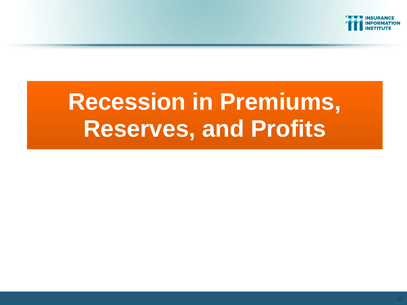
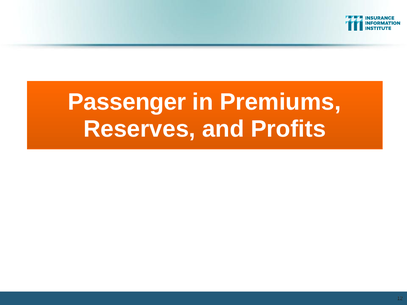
Recession: Recession -> Passenger
